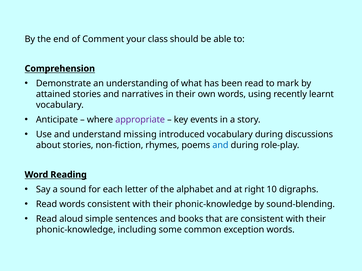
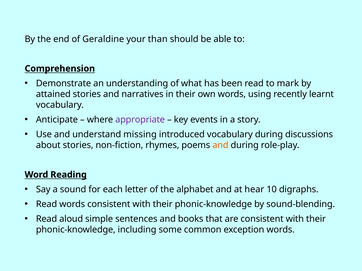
Comment: Comment -> Geraldine
class: class -> than
and at (220, 146) colour: blue -> orange
right: right -> hear
